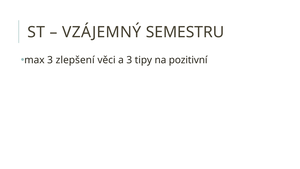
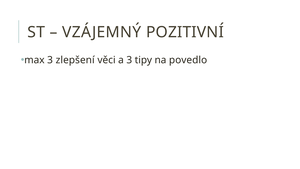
SEMESTRU: SEMESTRU -> POZITIVNÍ
pozitivní: pozitivní -> povedlo
